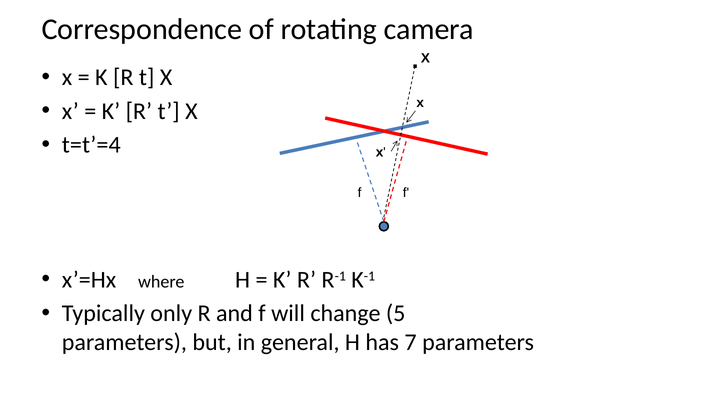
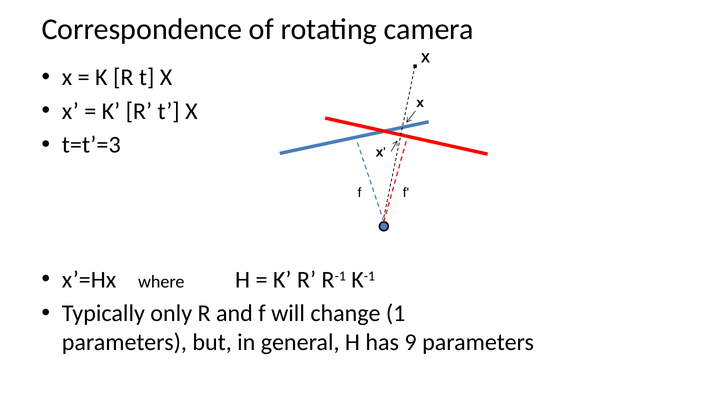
t=t’=4: t=t’=4 -> t=t’=3
5: 5 -> 1
7: 7 -> 9
